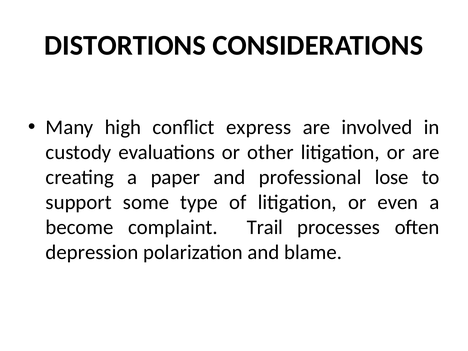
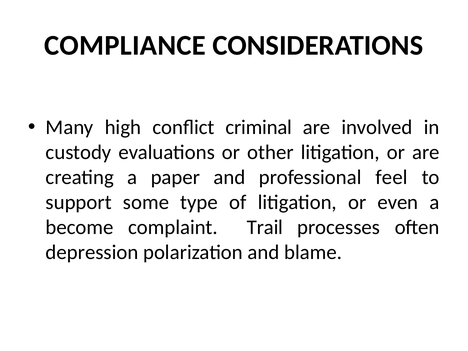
DISTORTIONS: DISTORTIONS -> COMPLIANCE
express: express -> criminal
lose: lose -> feel
